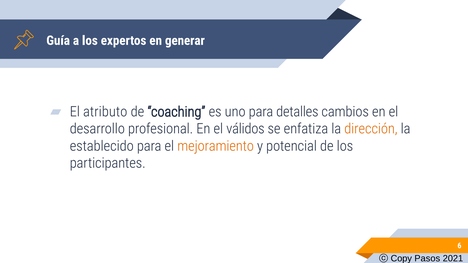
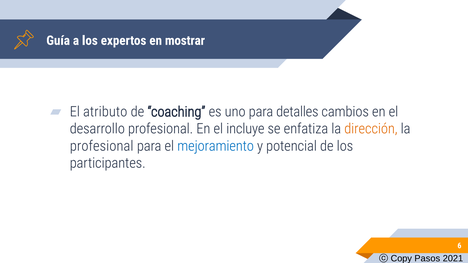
generar: generar -> mostrar
válidos: válidos -> incluye
establecido at (102, 146): establecido -> profesional
mejoramiento colour: orange -> blue
